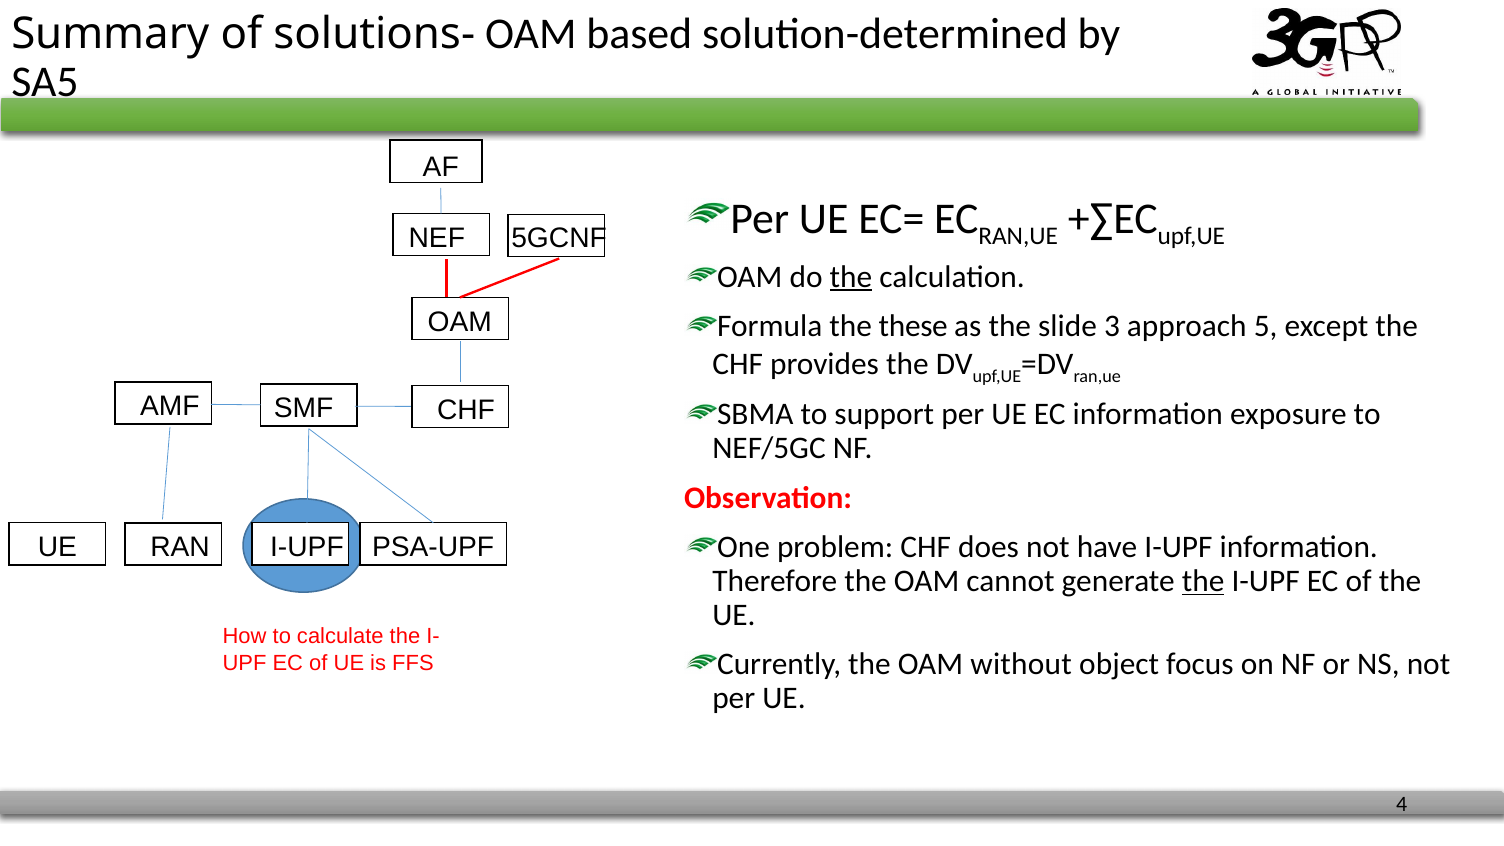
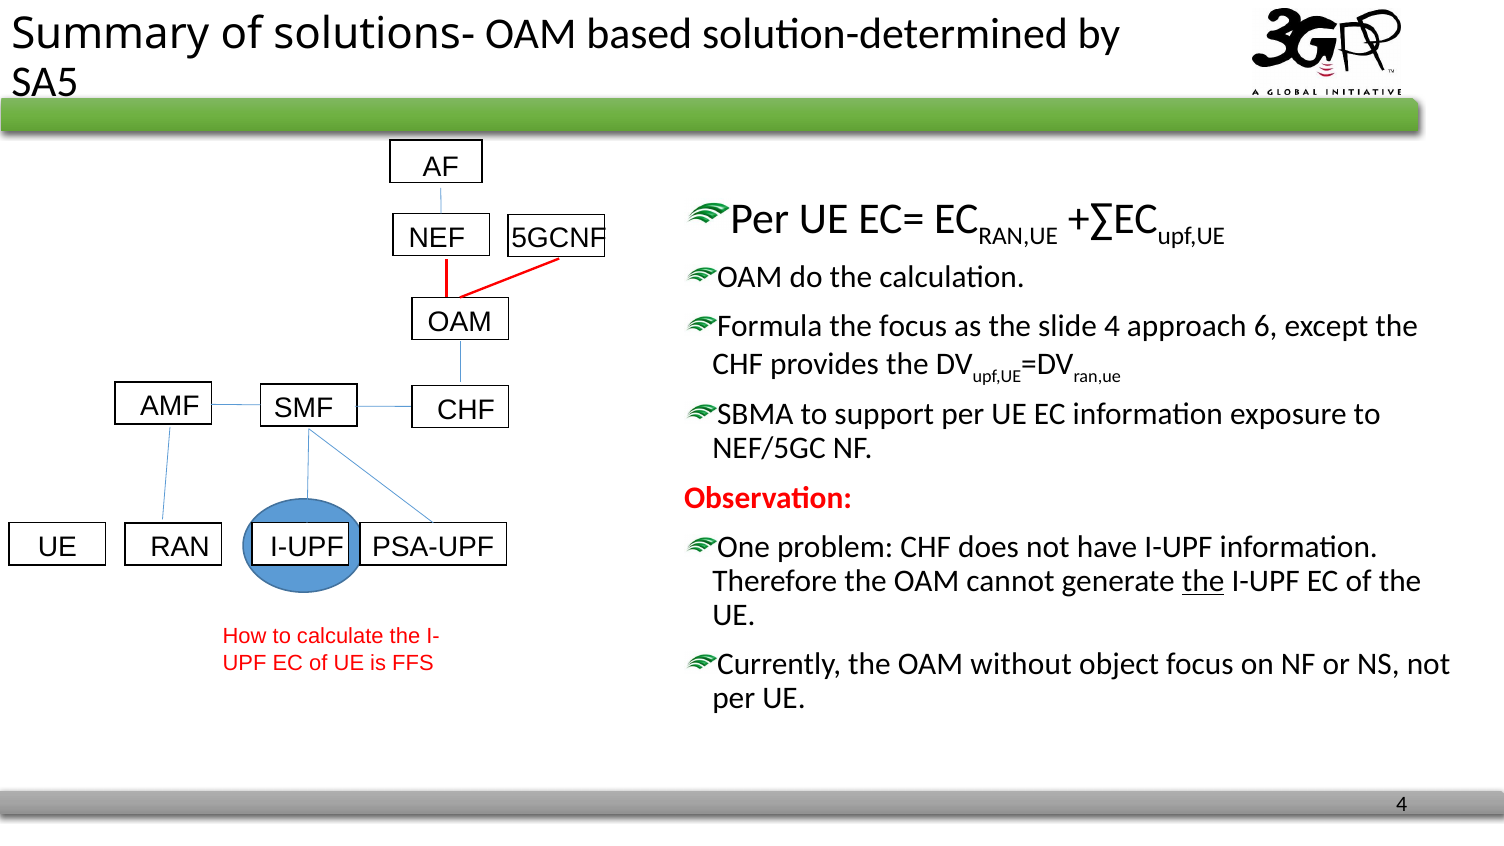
the at (851, 277) underline: present -> none
the these: these -> focus
slide 3: 3 -> 4
5: 5 -> 6
